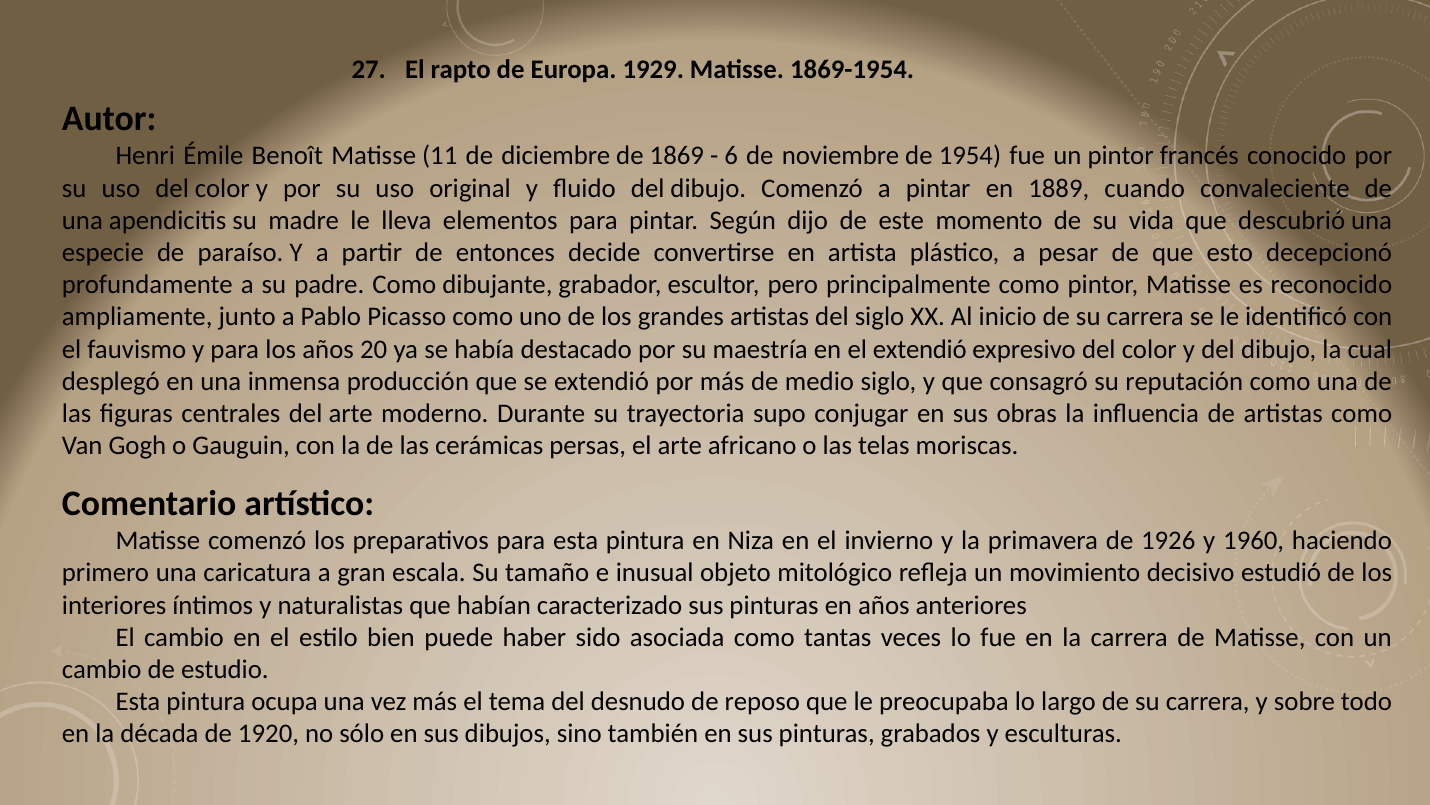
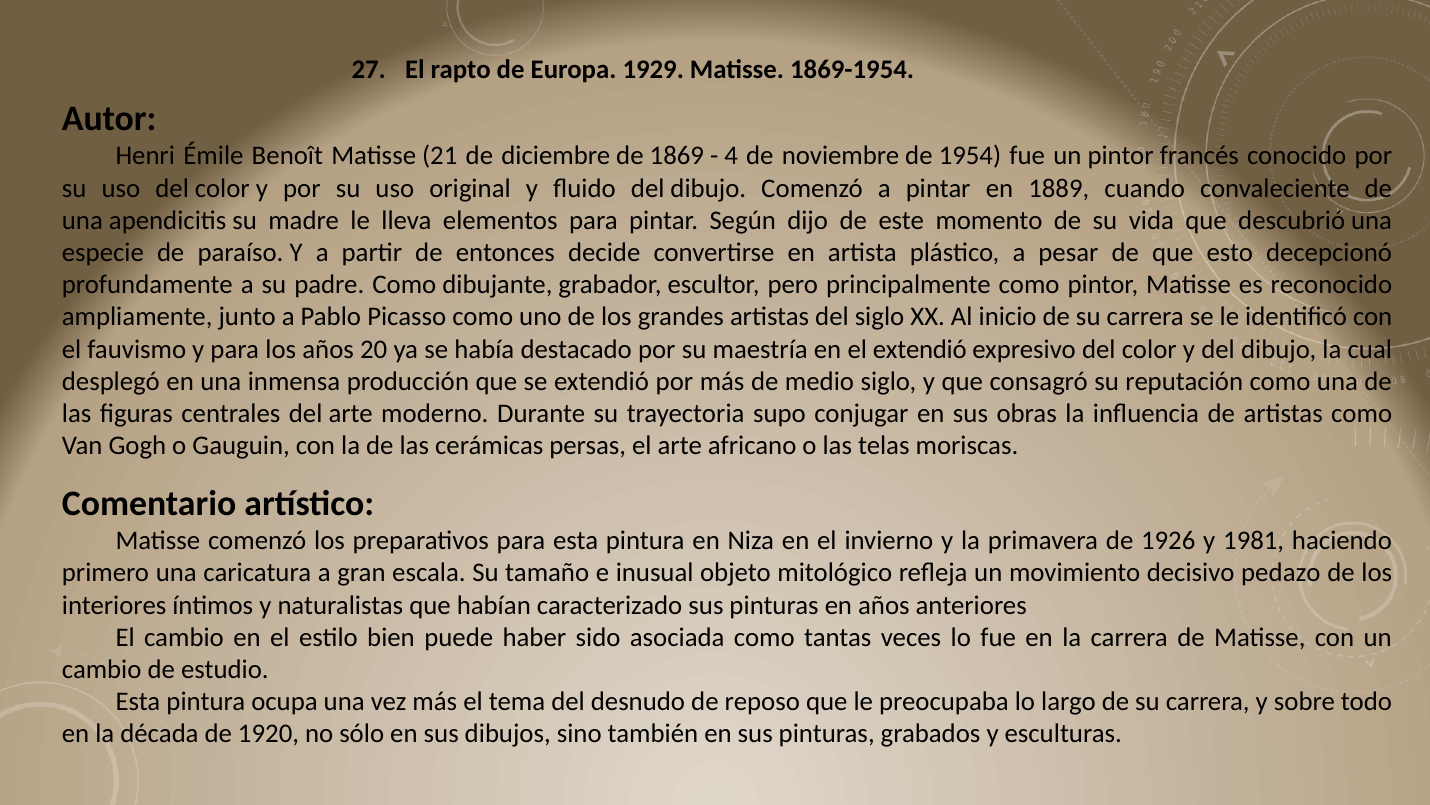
11: 11 -> 21
6: 6 -> 4
1960: 1960 -> 1981
estudió: estudió -> pedazo
